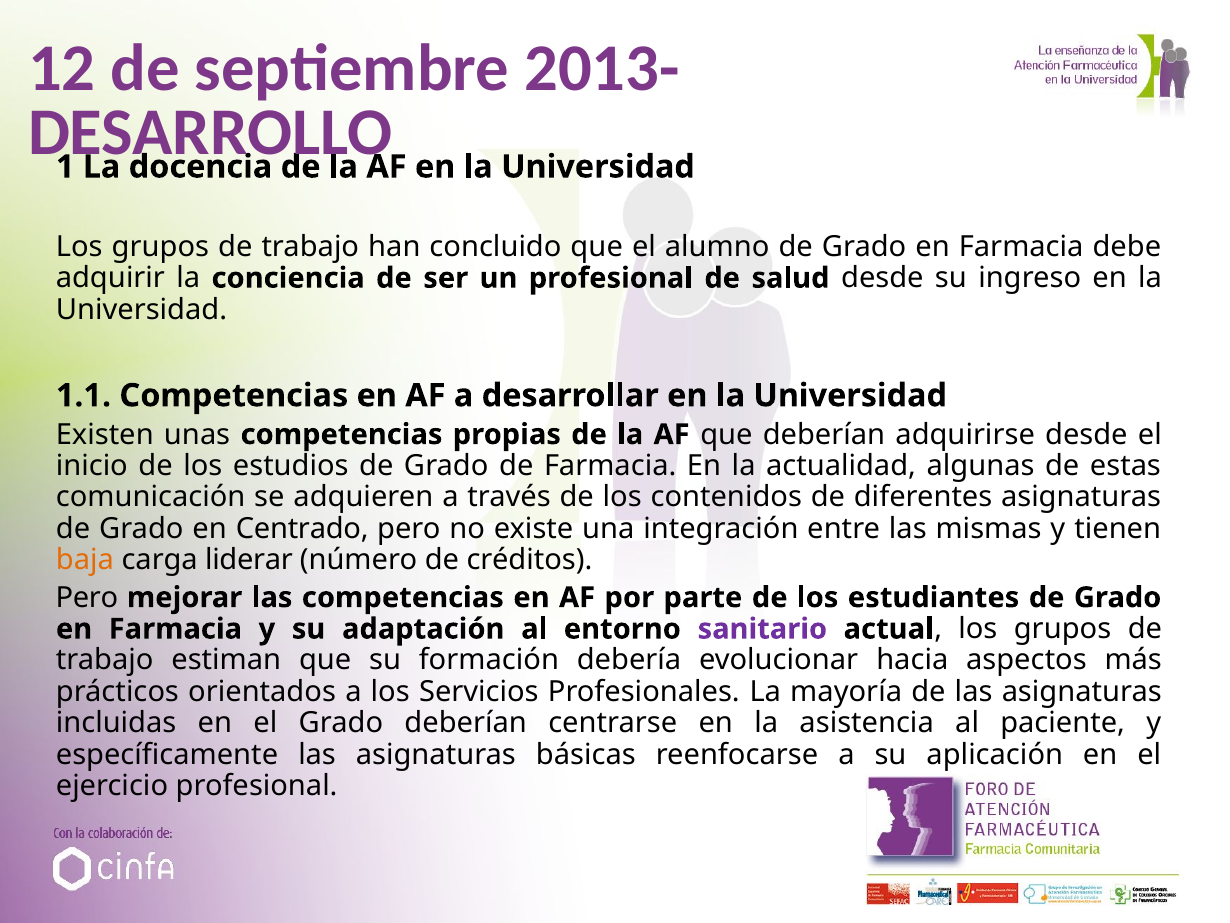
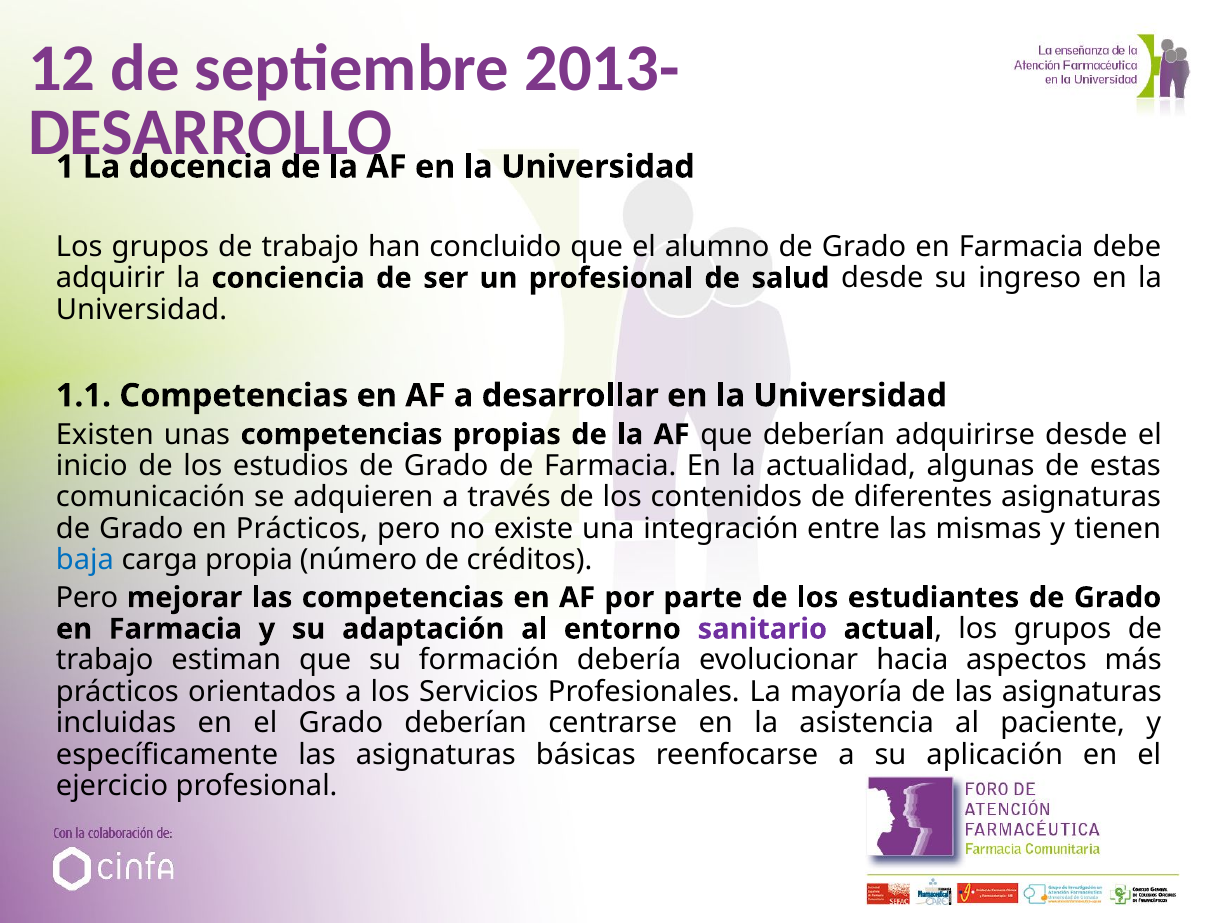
en Centrado: Centrado -> Prácticos
baja colour: orange -> blue
liderar: liderar -> propia
